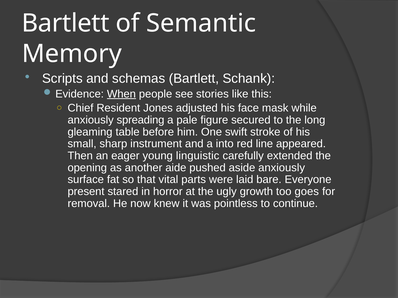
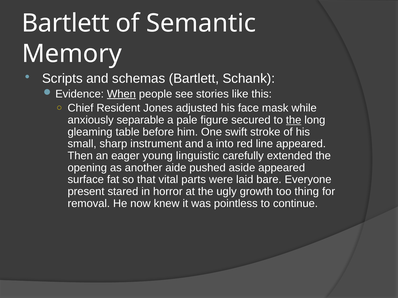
spreading: spreading -> separable
the at (294, 120) underline: none -> present
aside anxiously: anxiously -> appeared
goes: goes -> thing
